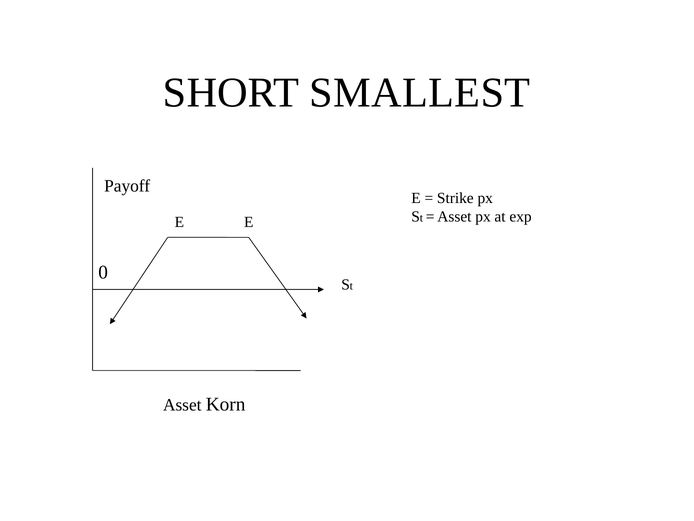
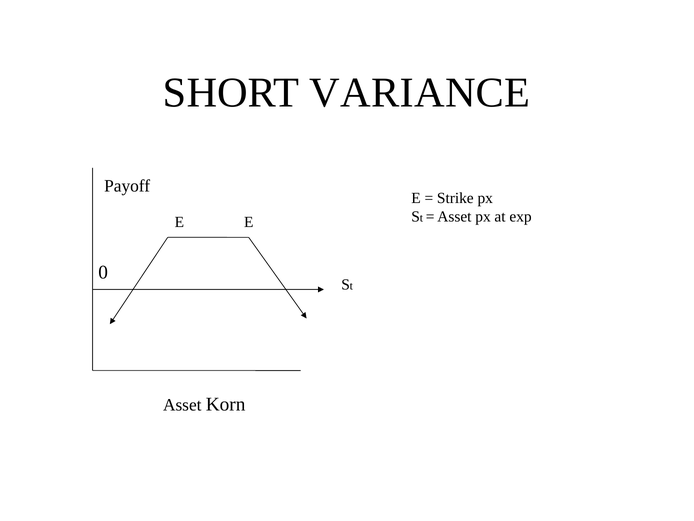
SMALLEST: SMALLEST -> VARIANCE
